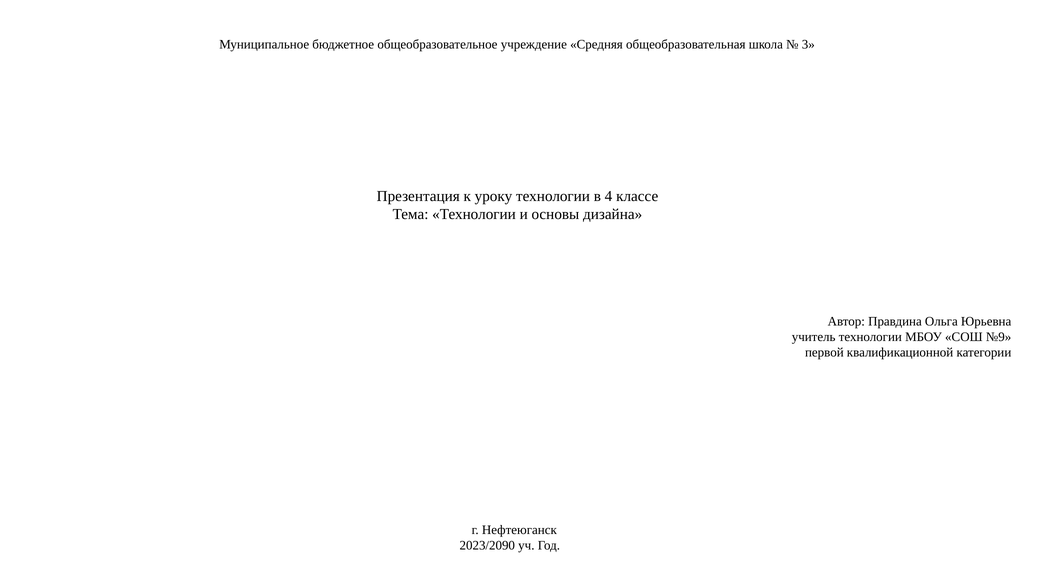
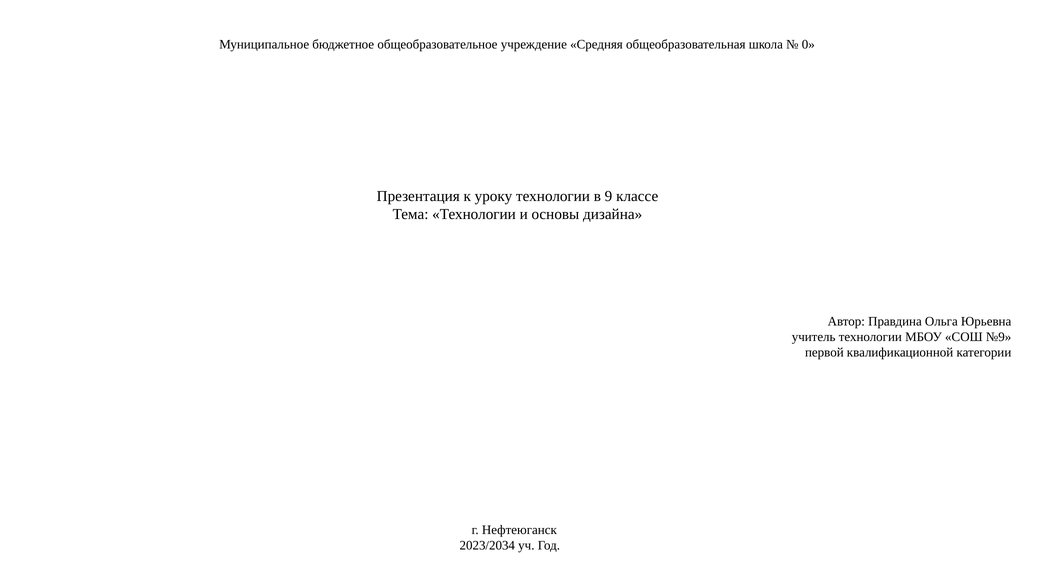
3: 3 -> 0
4: 4 -> 9
2023/2090: 2023/2090 -> 2023/2034
